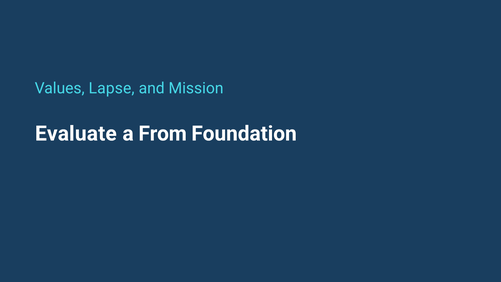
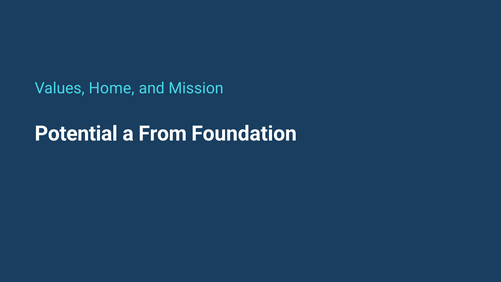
Lapse: Lapse -> Home
Evaluate: Evaluate -> Potential
